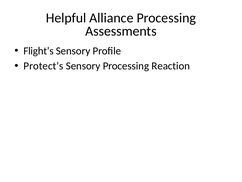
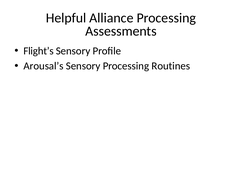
Protect’s: Protect’s -> Arousal’s
Reaction: Reaction -> Routines
